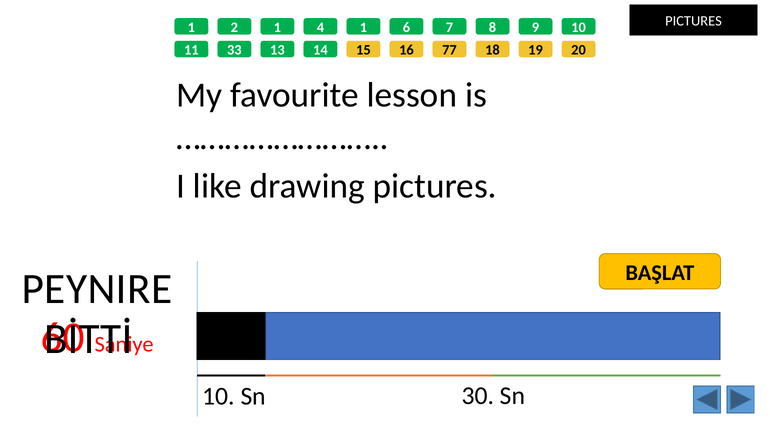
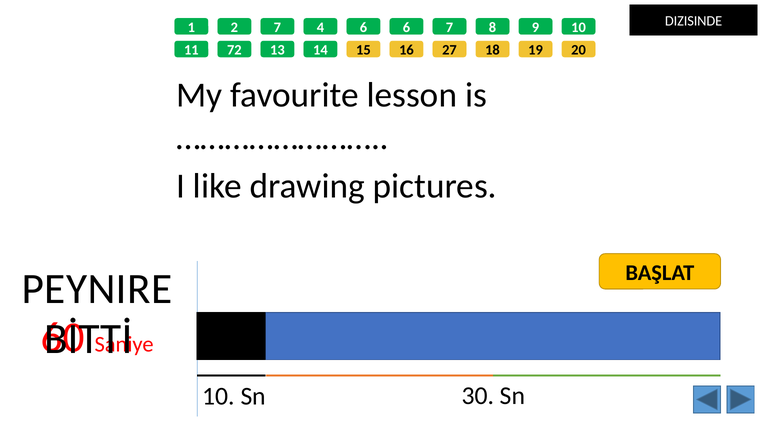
PICTURES at (694, 21): PICTURES -> DIZISINDE
2 1: 1 -> 7
4 1: 1 -> 6
33: 33 -> 72
77: 77 -> 27
